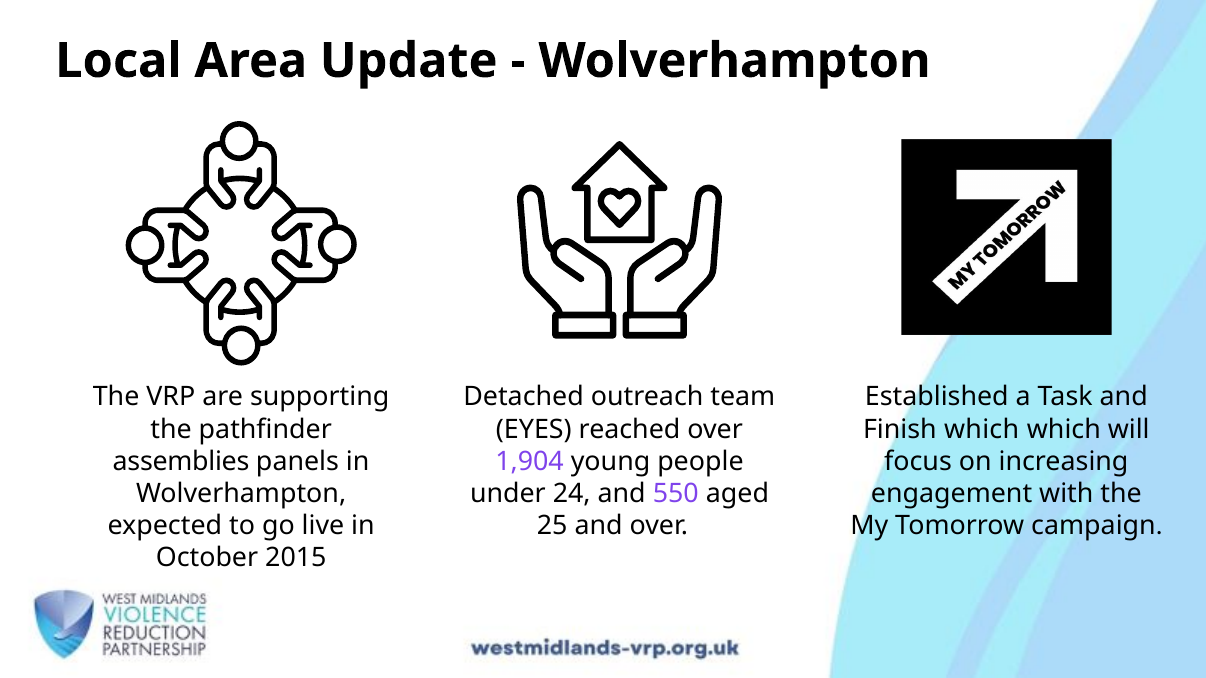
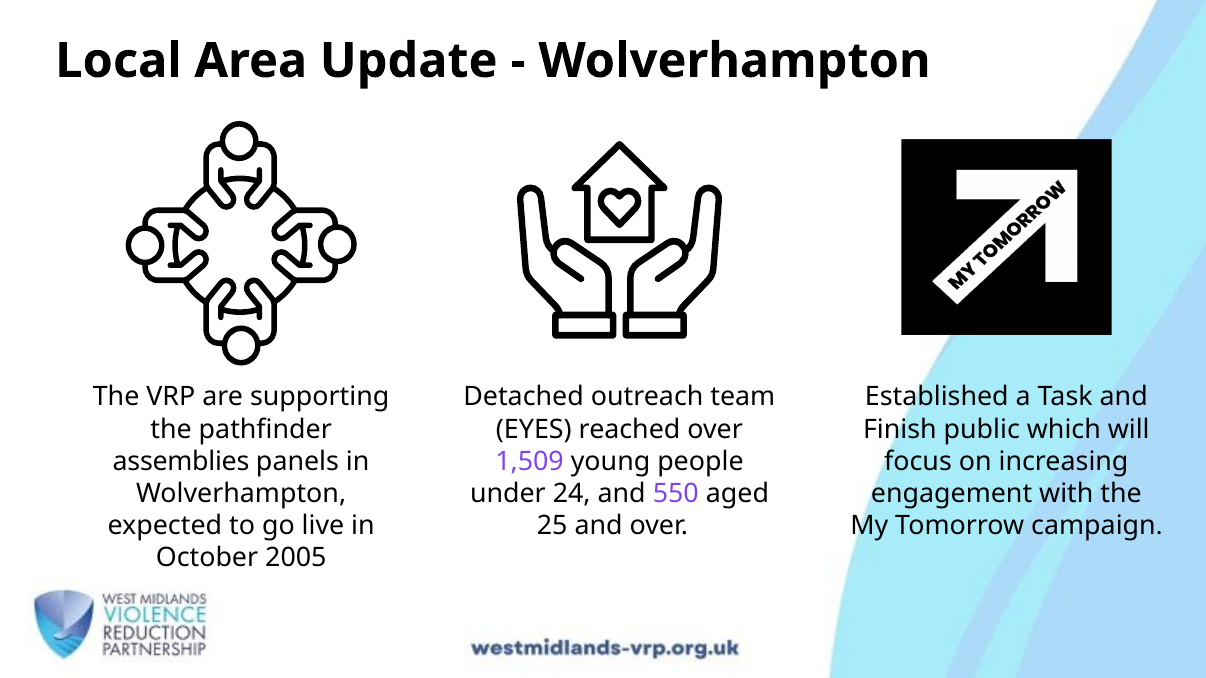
Finish which: which -> public
1,904: 1,904 -> 1,509
2015: 2015 -> 2005
